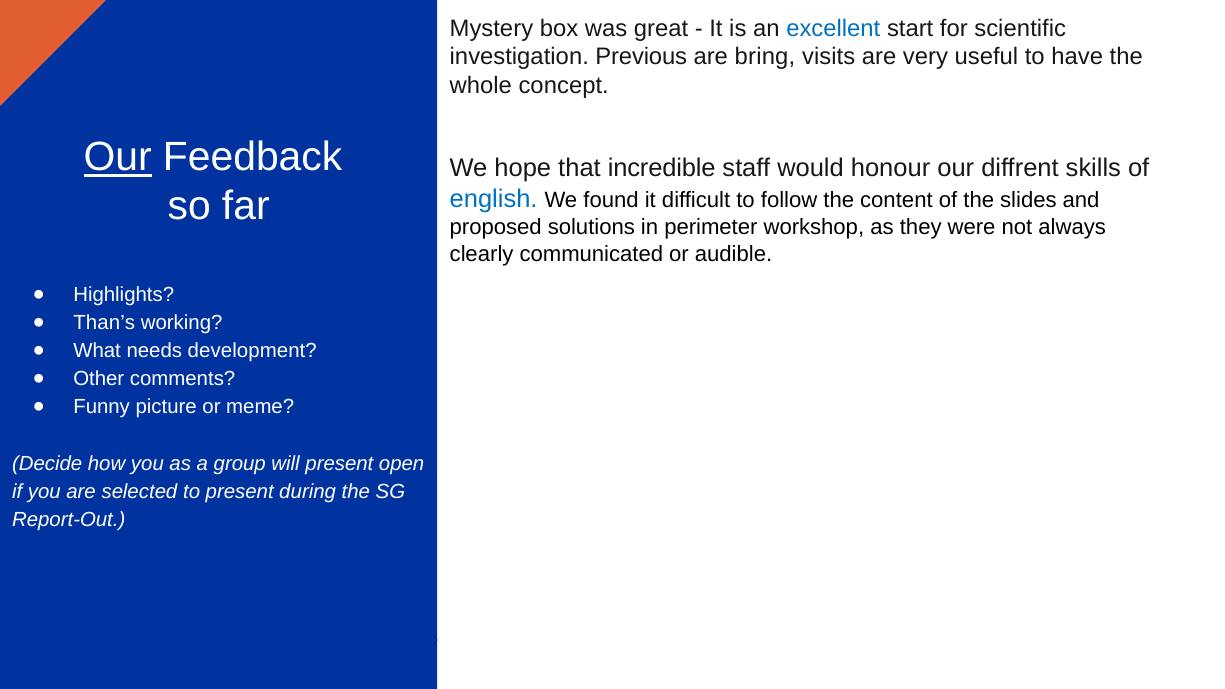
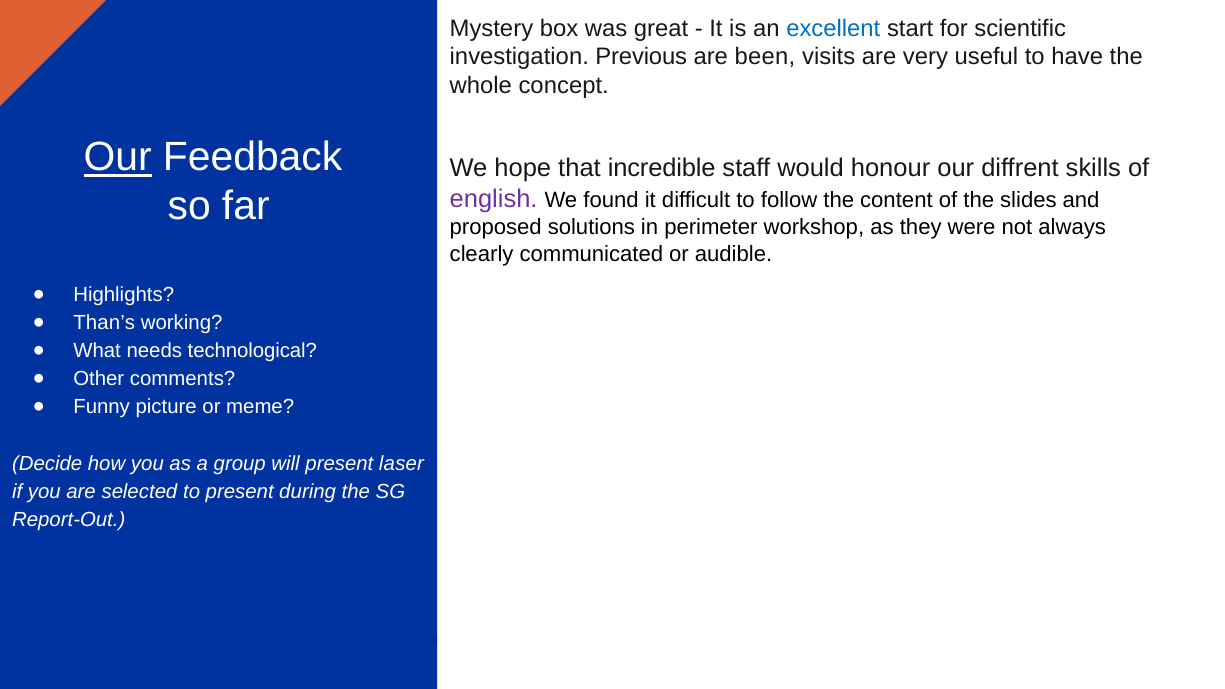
bring: bring -> been
english colour: blue -> purple
development: development -> technological
open: open -> laser
